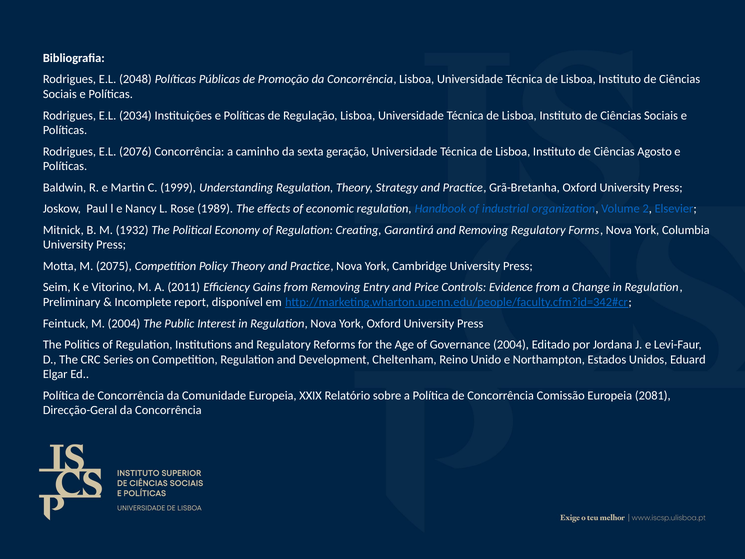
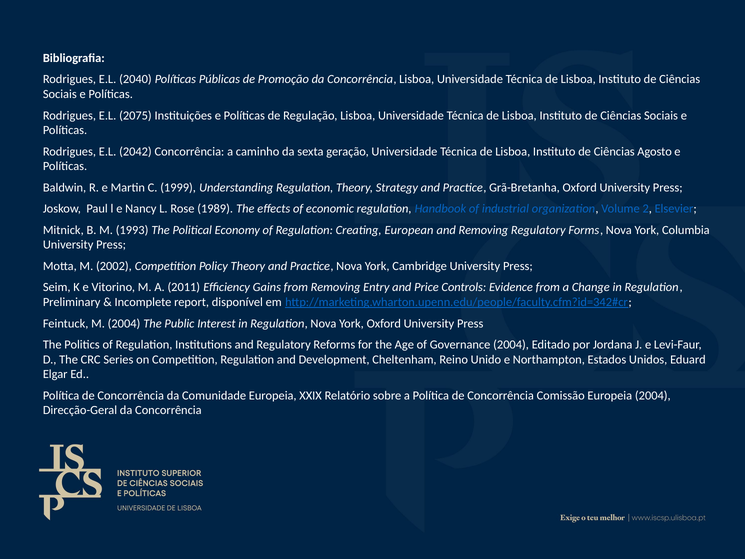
2048: 2048 -> 2040
2034: 2034 -> 2075
2076: 2076 -> 2042
1932: 1932 -> 1993
Garantirá: Garantirá -> European
2075: 2075 -> 2002
Europeia 2081: 2081 -> 2004
